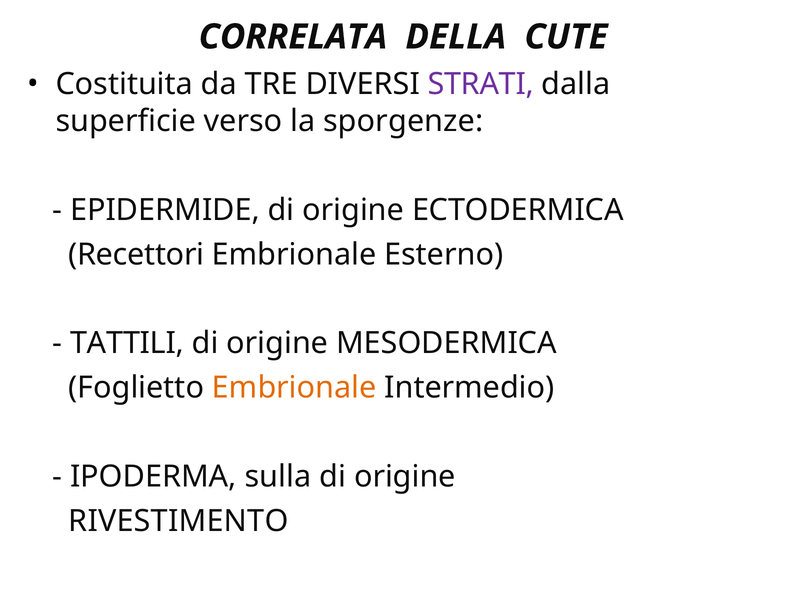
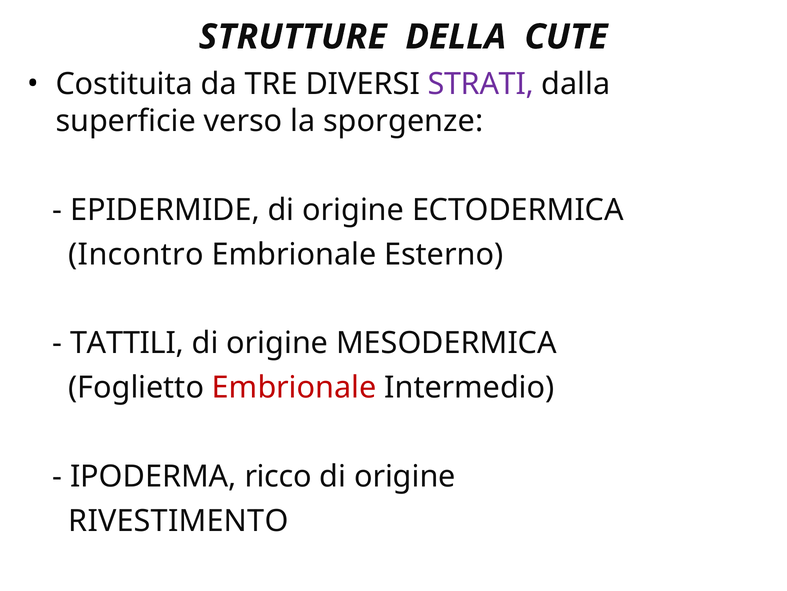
CORRELATA: CORRELATA -> STRUTTURE
Recettori: Recettori -> Incontro
Embrionale at (294, 387) colour: orange -> red
sulla: sulla -> ricco
